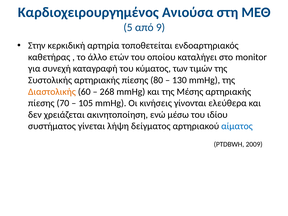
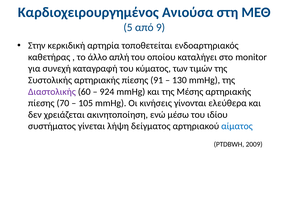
ετών: ετών -> απλή
80: 80 -> 91
Διαστολικής colour: orange -> purple
268: 268 -> 924
